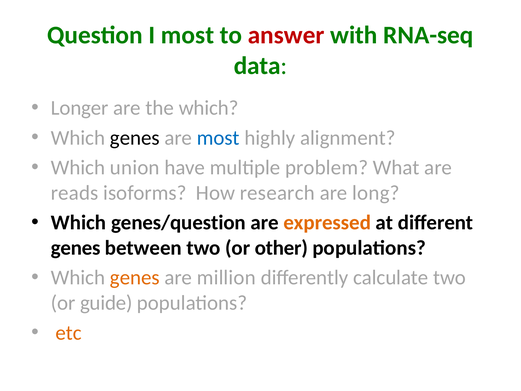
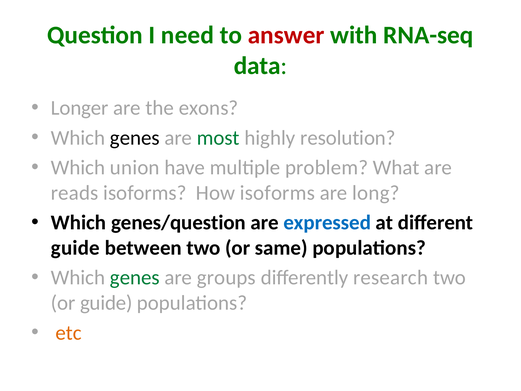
I most: most -> need
the which: which -> exons
most at (218, 138) colour: blue -> green
alignment: alignment -> resolution
How research: research -> isoforms
expressed colour: orange -> blue
genes at (76, 248): genes -> guide
other: other -> same
genes at (135, 278) colour: orange -> green
million: million -> groups
calculate: calculate -> research
